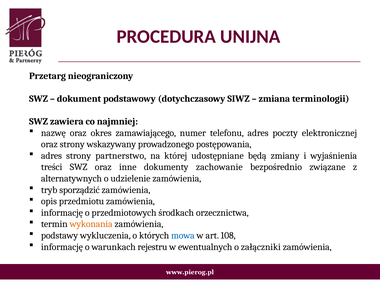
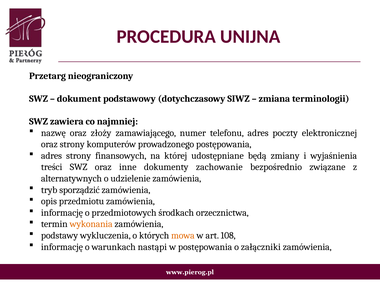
okres: okres -> złoży
wskazywany: wskazywany -> komputerów
partnerstwo: partnerstwo -> finansowych
mowa colour: blue -> orange
rejestru: rejestru -> nastąpi
w ewentualnych: ewentualnych -> postępowania
